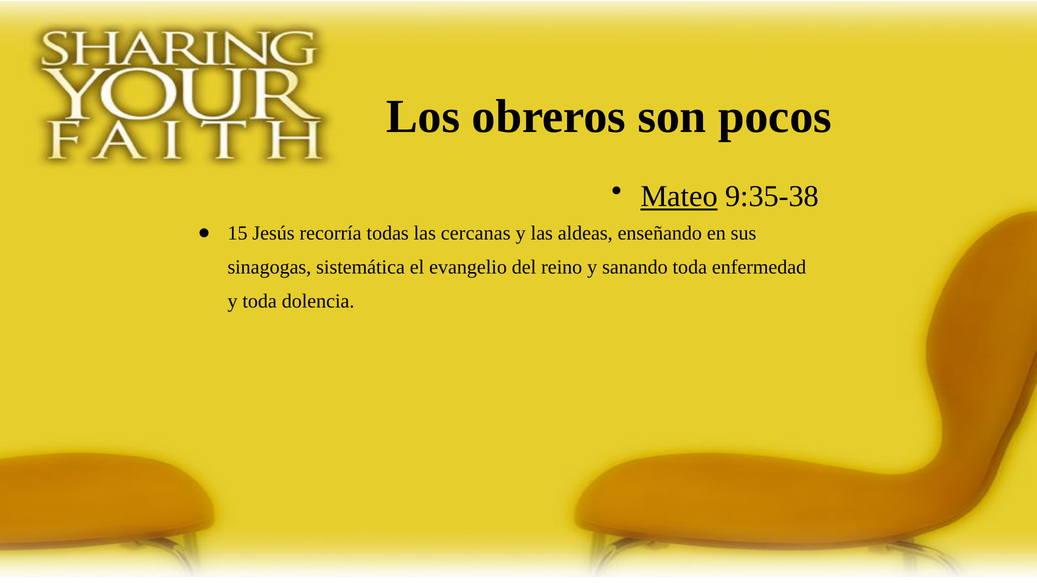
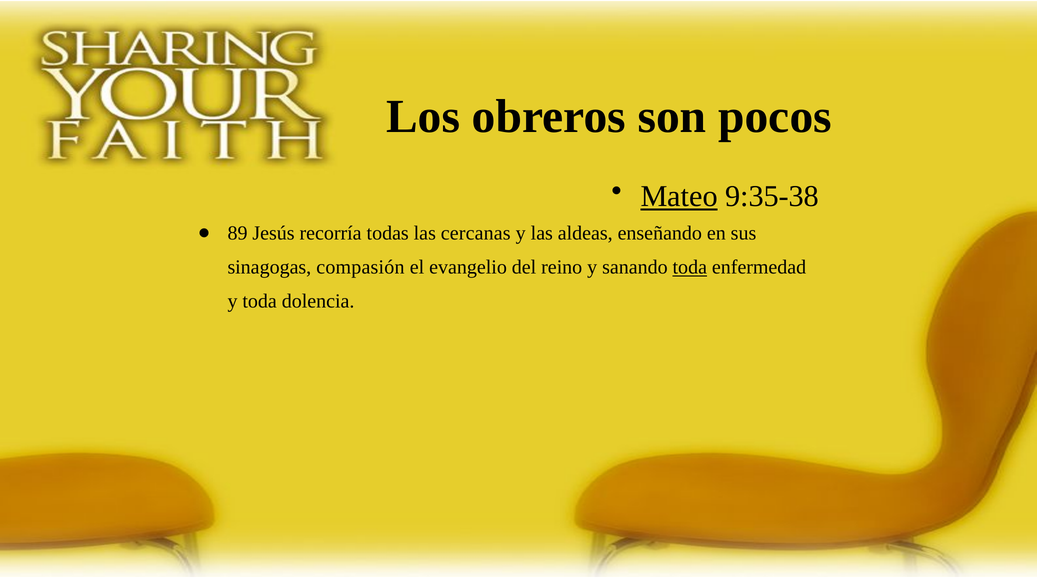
15: 15 -> 89
sistemática: sistemática -> compasión
toda at (690, 267) underline: none -> present
